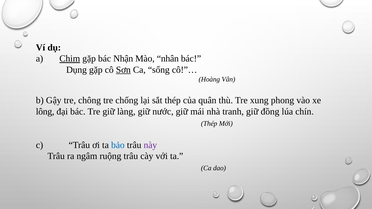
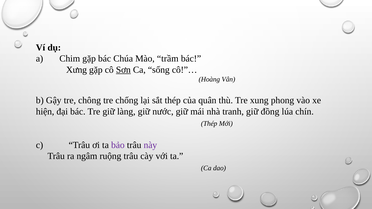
Chim underline: present -> none
Nhận: Nhận -> Chúa
nhân: nhân -> trầm
Dụng: Dụng -> Xưng
lông: lông -> hiện
bảo colour: blue -> purple
